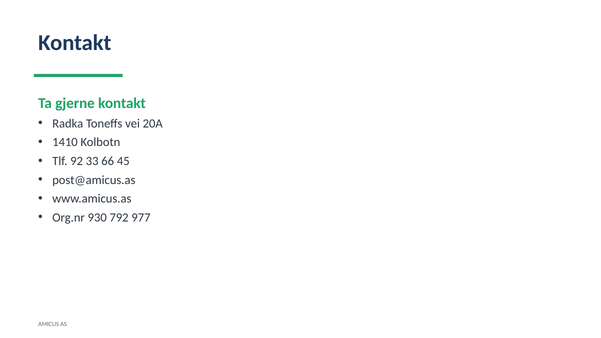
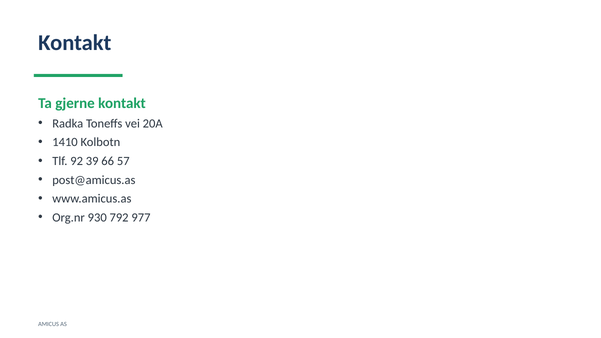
33: 33 -> 39
45: 45 -> 57
